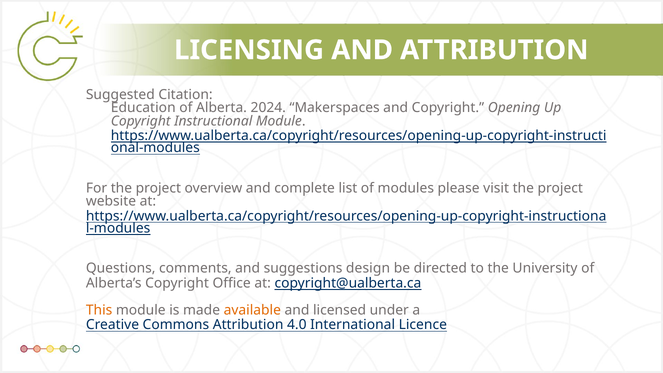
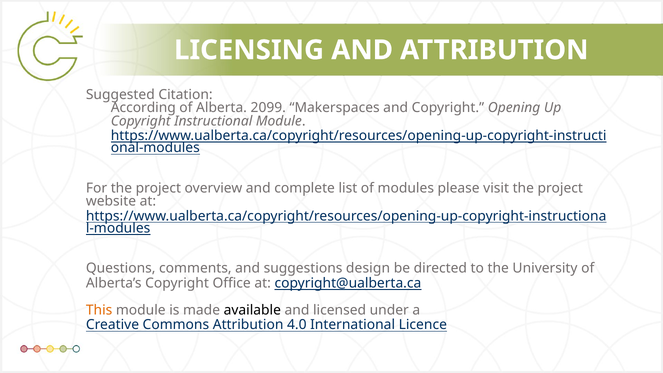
Education: Education -> According
2024: 2024 -> 2099
available colour: orange -> black
